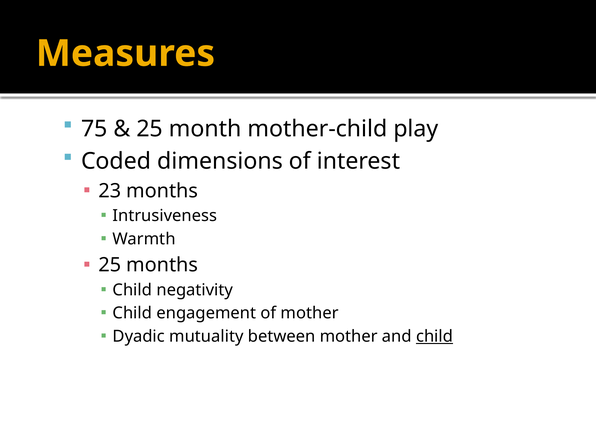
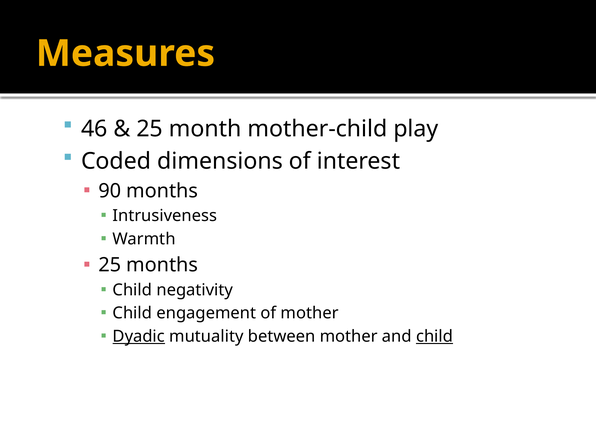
75: 75 -> 46
23: 23 -> 90
Dyadic underline: none -> present
